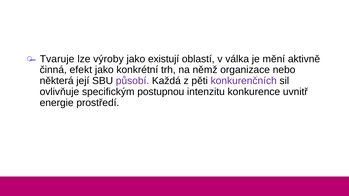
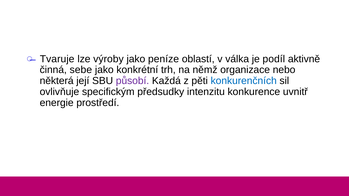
existují: existují -> peníze
mění: mění -> podíl
efekt: efekt -> sebe
konkurenčních colour: purple -> blue
postupnou: postupnou -> předsudky
